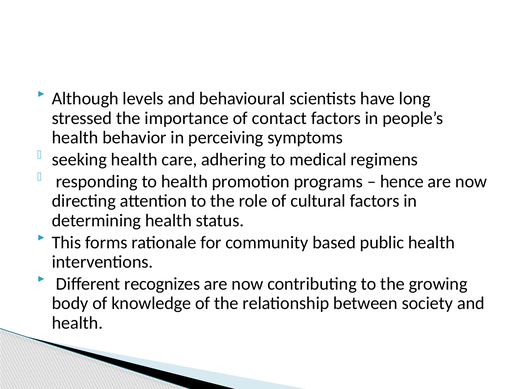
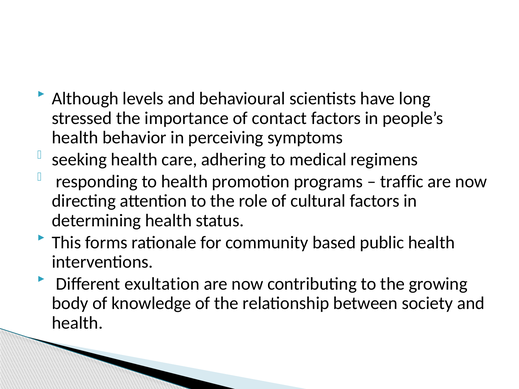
hence: hence -> traffic
recognizes: recognizes -> exultation
